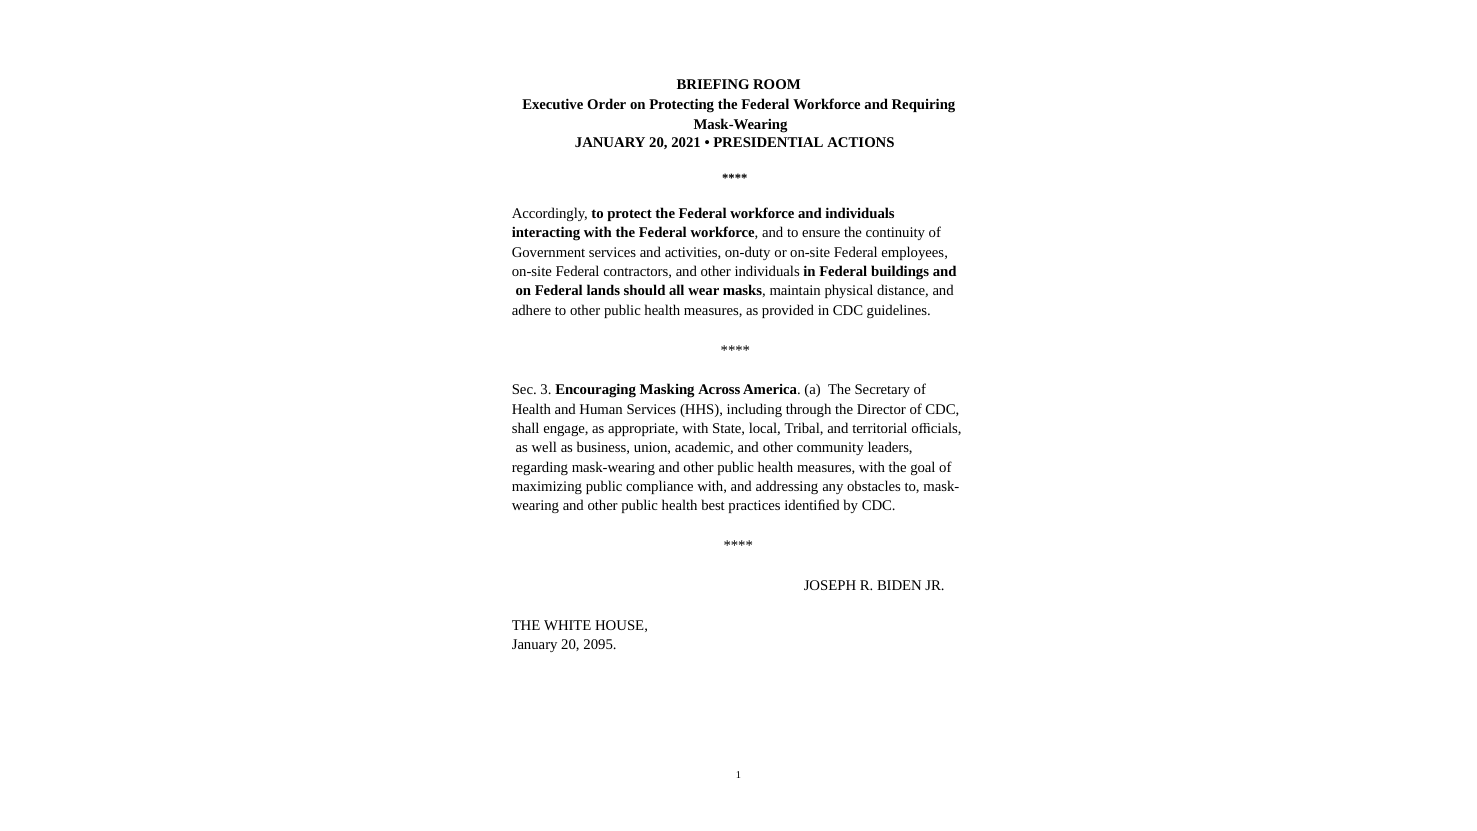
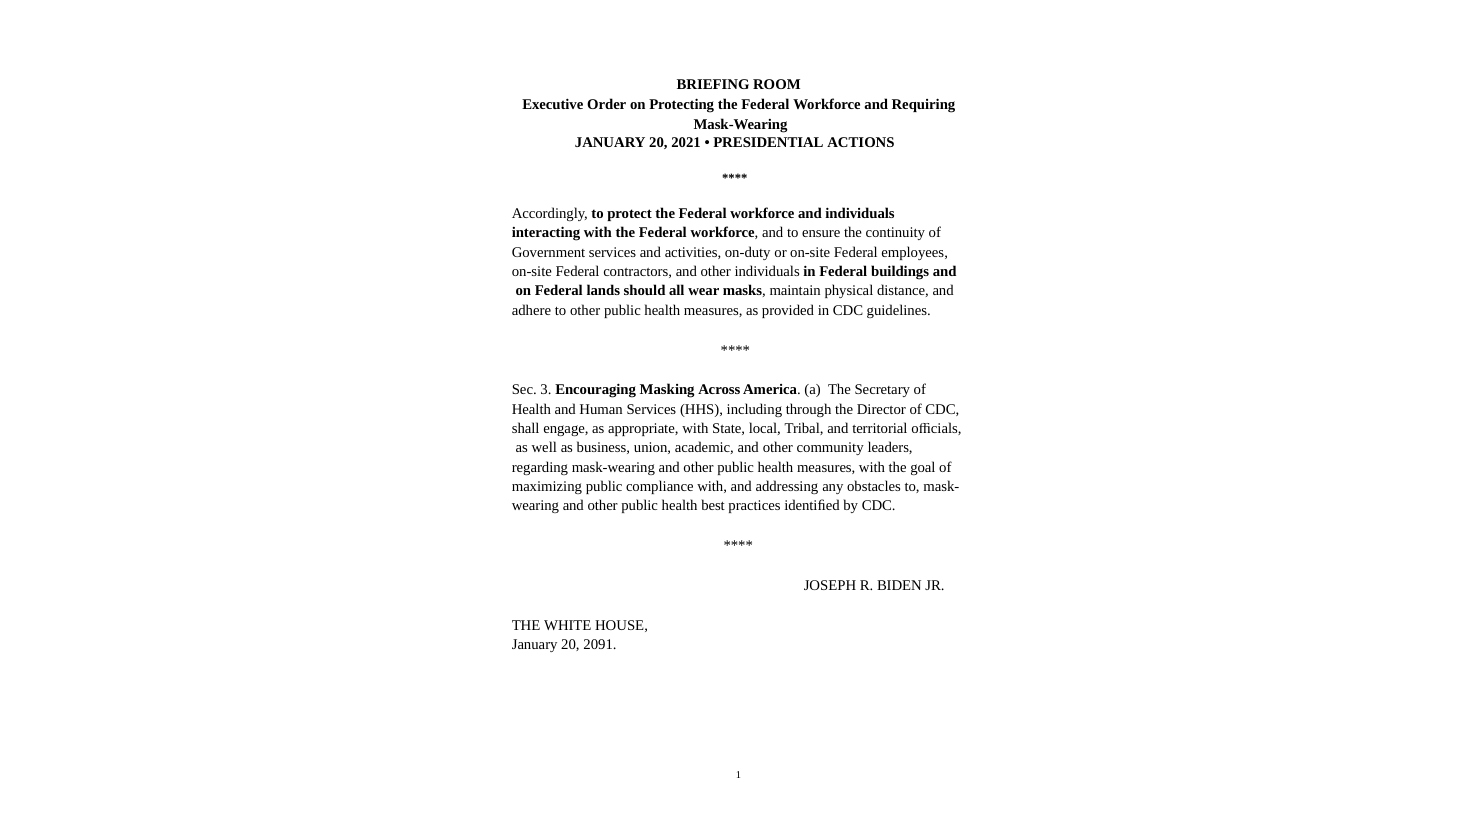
2095: 2095 -> 2091
